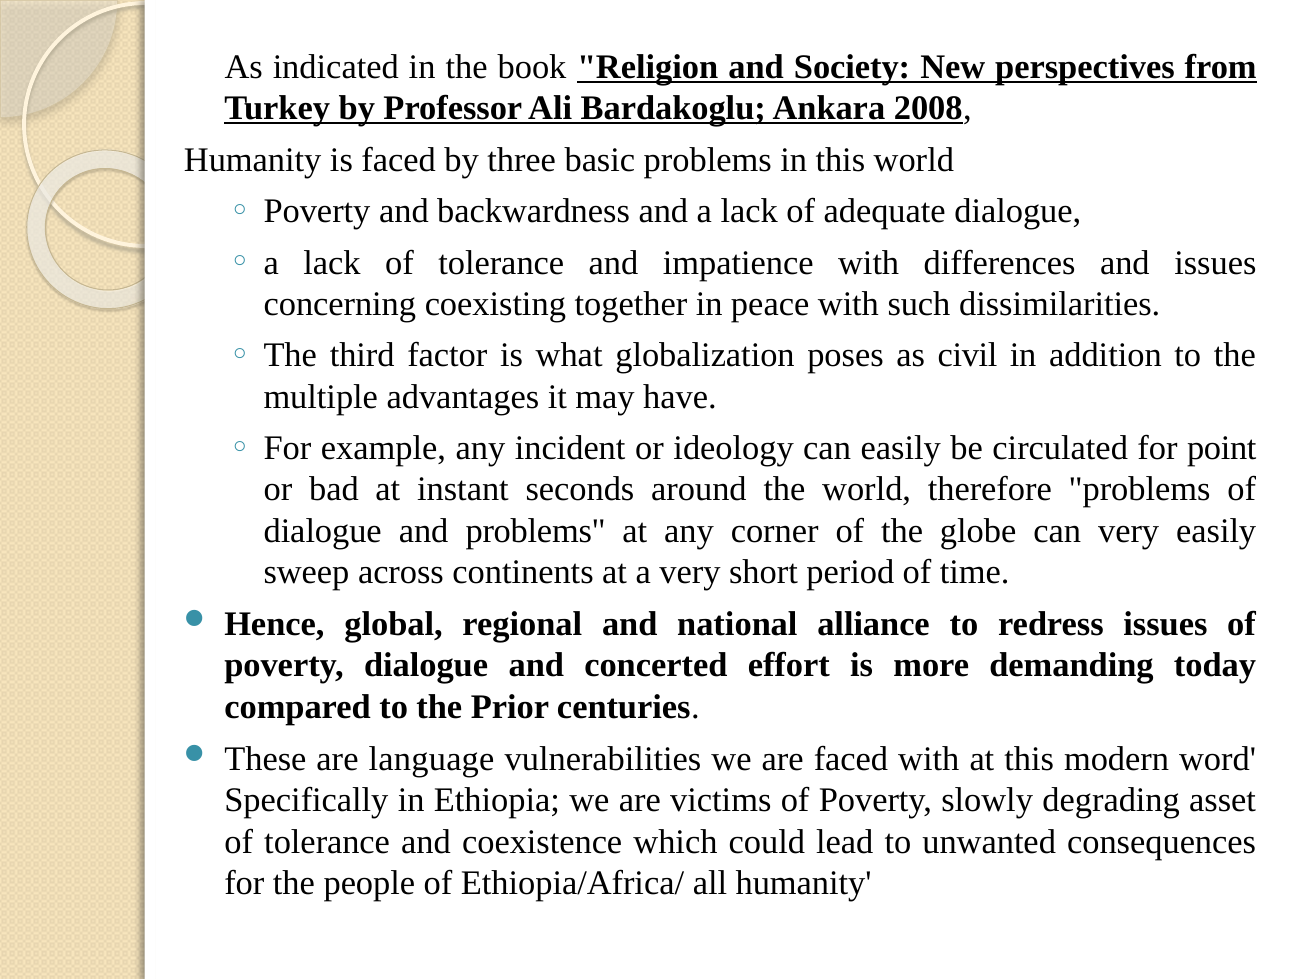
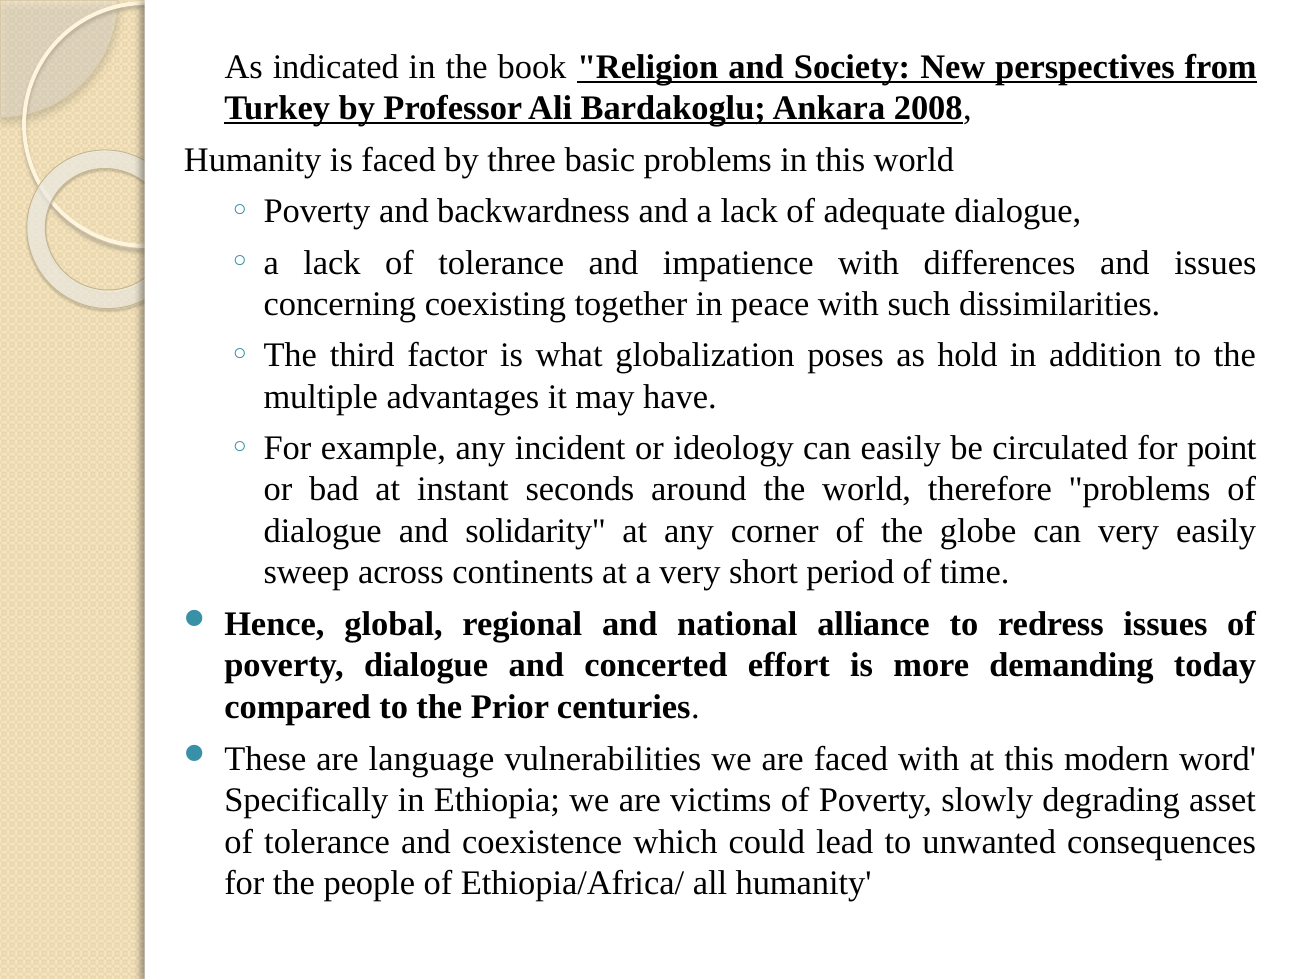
civil: civil -> hold
and problems: problems -> solidarity
